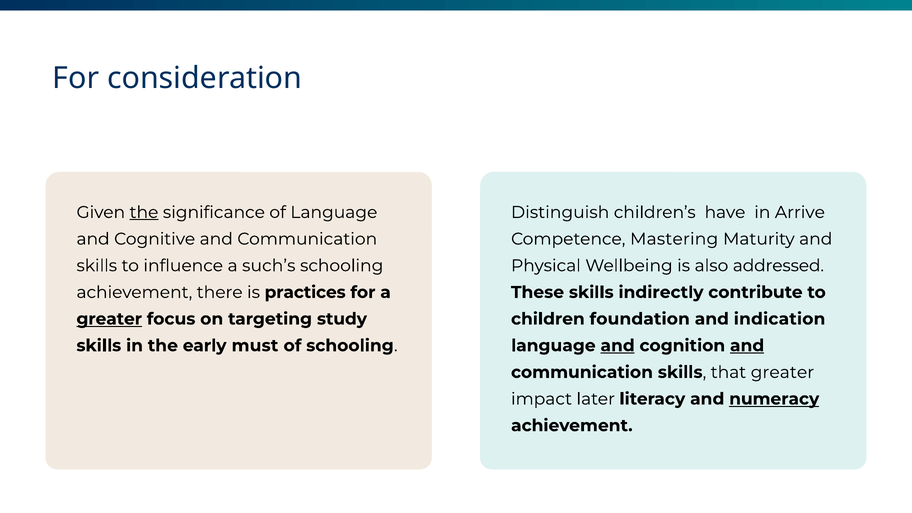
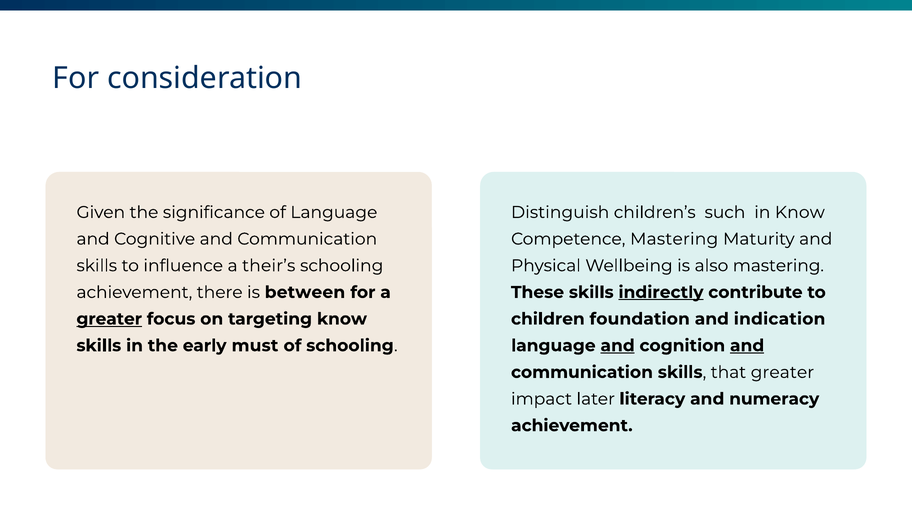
the at (144, 212) underline: present -> none
have: have -> such
in Arrive: Arrive -> Know
such’s: such’s -> their’s
also addressed: addressed -> mastering
practices: practices -> between
indirectly underline: none -> present
targeting study: study -> know
numeracy underline: present -> none
